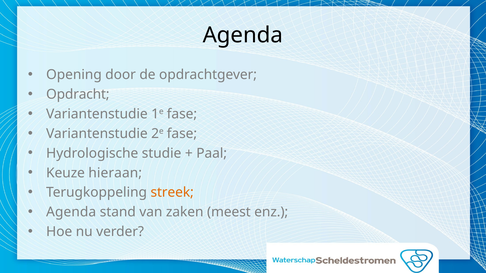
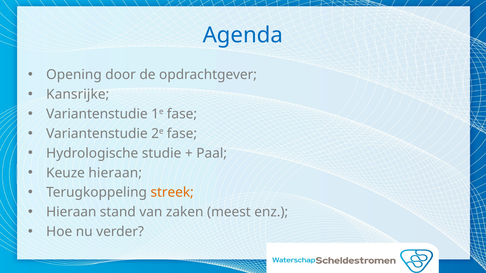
Agenda at (243, 35) colour: black -> blue
Opdracht: Opdracht -> Kansrijke
Agenda at (71, 212): Agenda -> Hieraan
